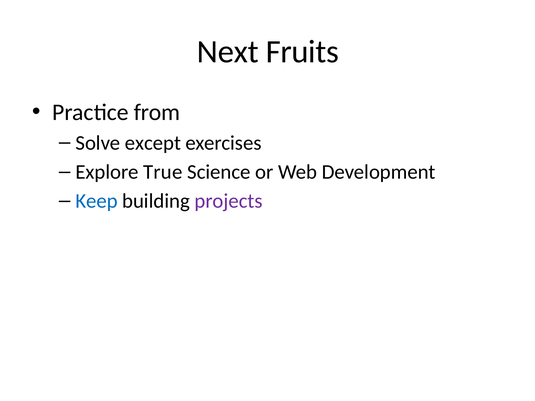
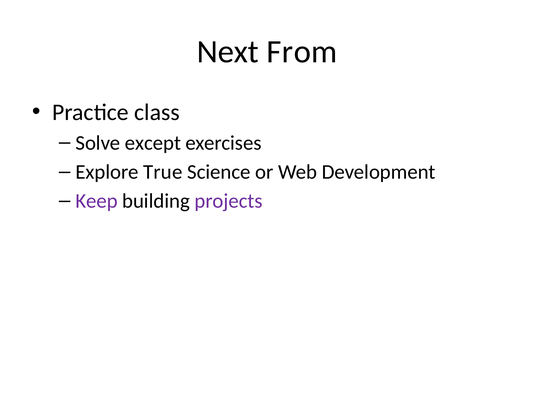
Fruits: Fruits -> From
from: from -> class
Keep colour: blue -> purple
